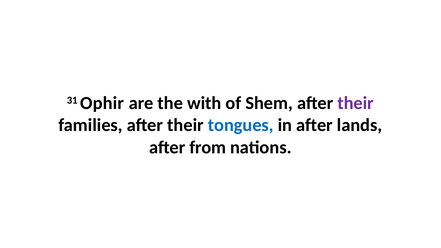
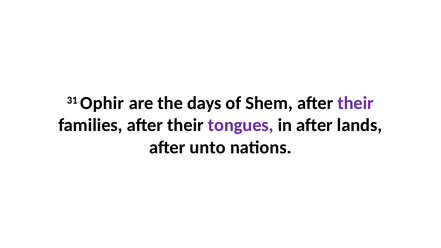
with: with -> days
tongues colour: blue -> purple
from: from -> unto
